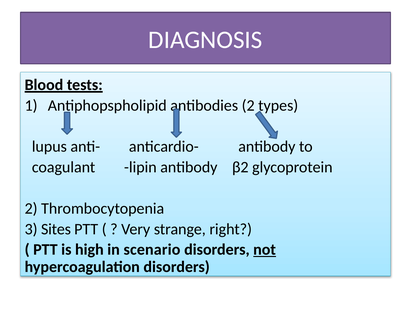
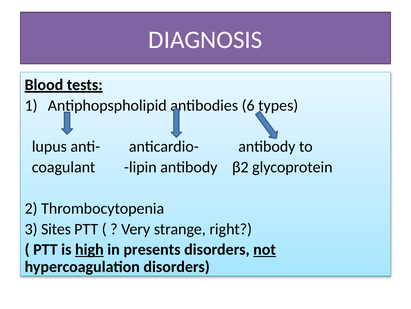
antibodies 2: 2 -> 6
high underline: none -> present
scenario: scenario -> presents
